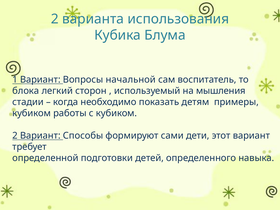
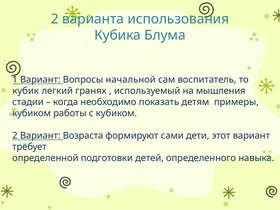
блока: блока -> кубик
сторон: сторон -> гранях
Способы: Способы -> Возраста
